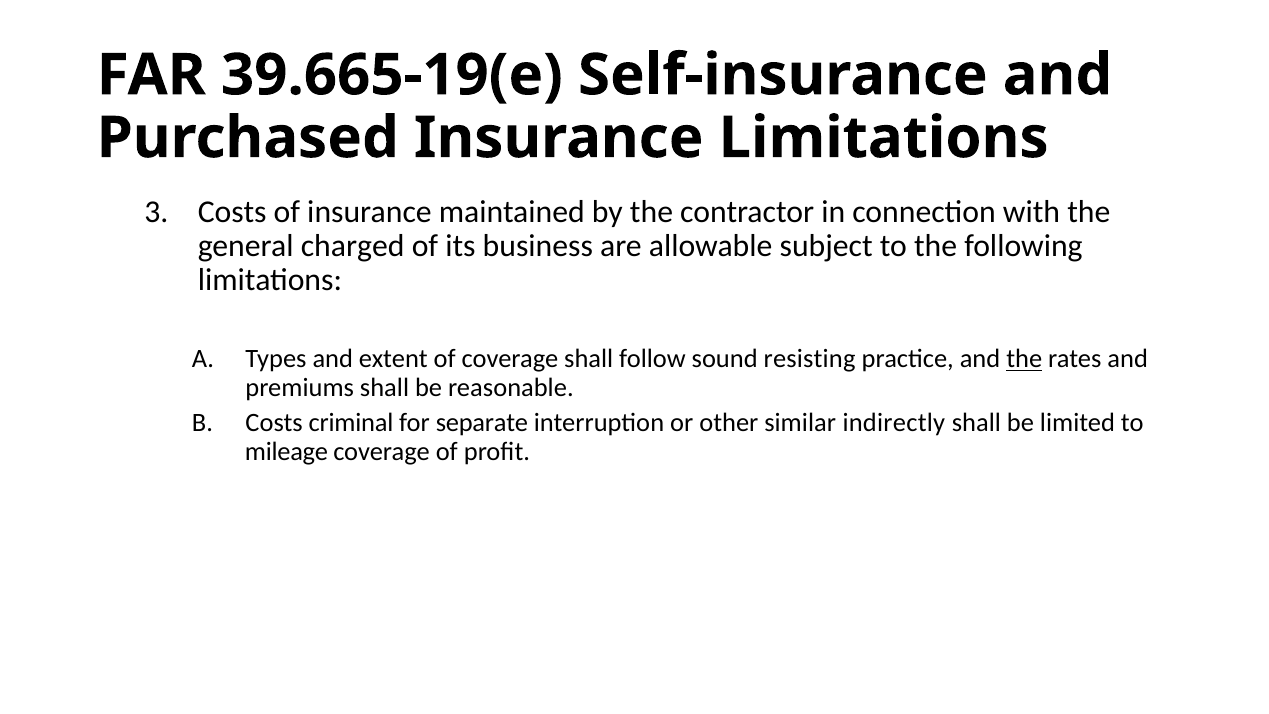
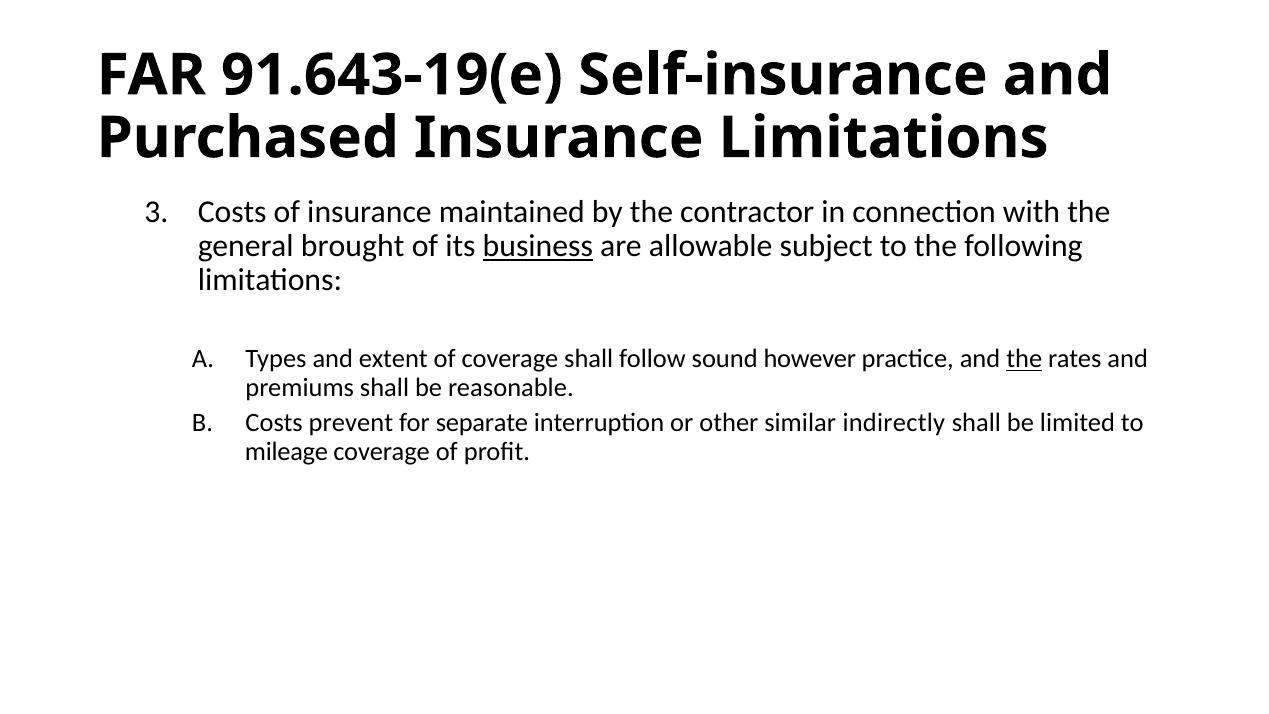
39.665-19(e: 39.665-19(e -> 91.643-19(e
charged: charged -> brought
business underline: none -> present
resisting: resisting -> however
criminal: criminal -> prevent
